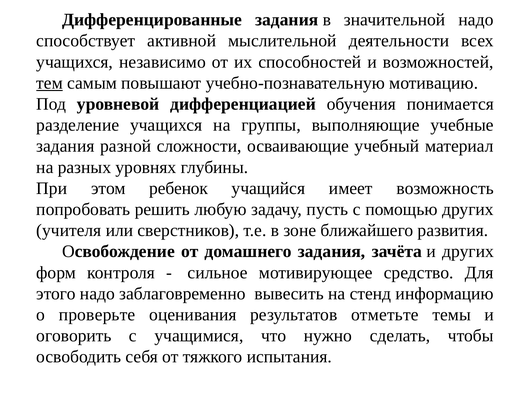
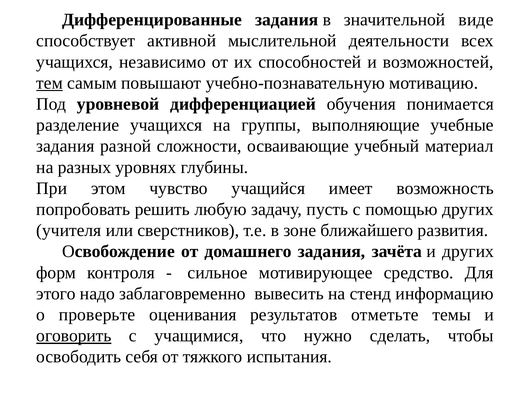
значительной надо: надо -> виде
ребенок: ребенок -> чувство
оговорить underline: none -> present
